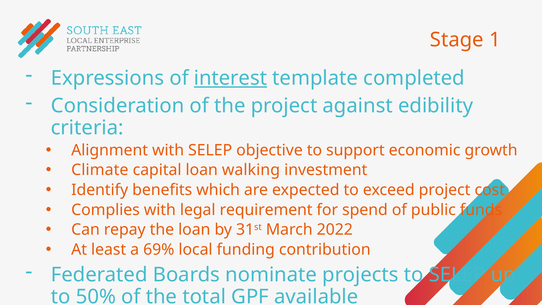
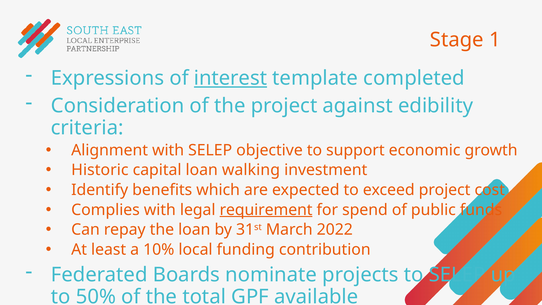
Climate: Climate -> Historic
requirement underline: none -> present
69%: 69% -> 10%
